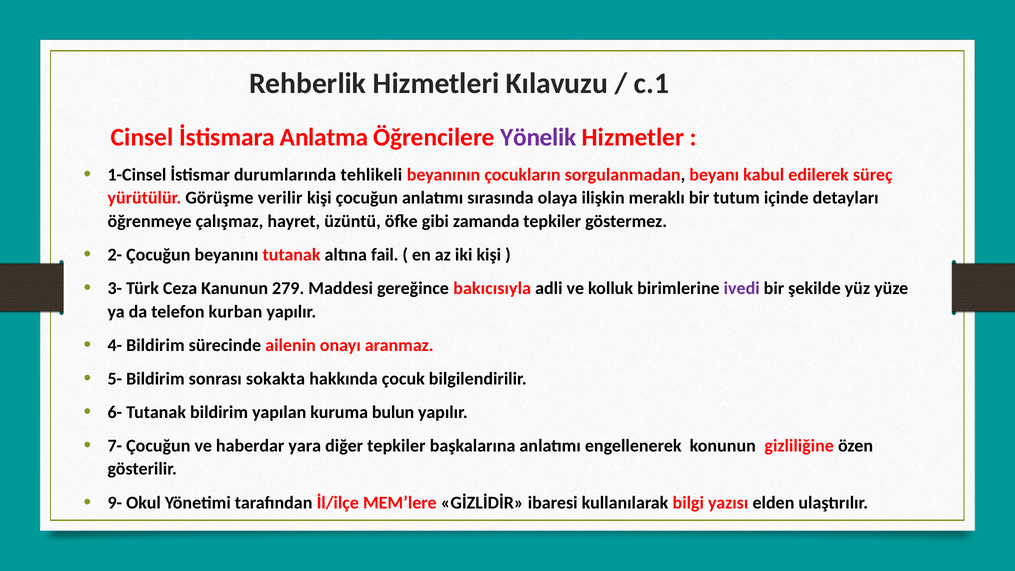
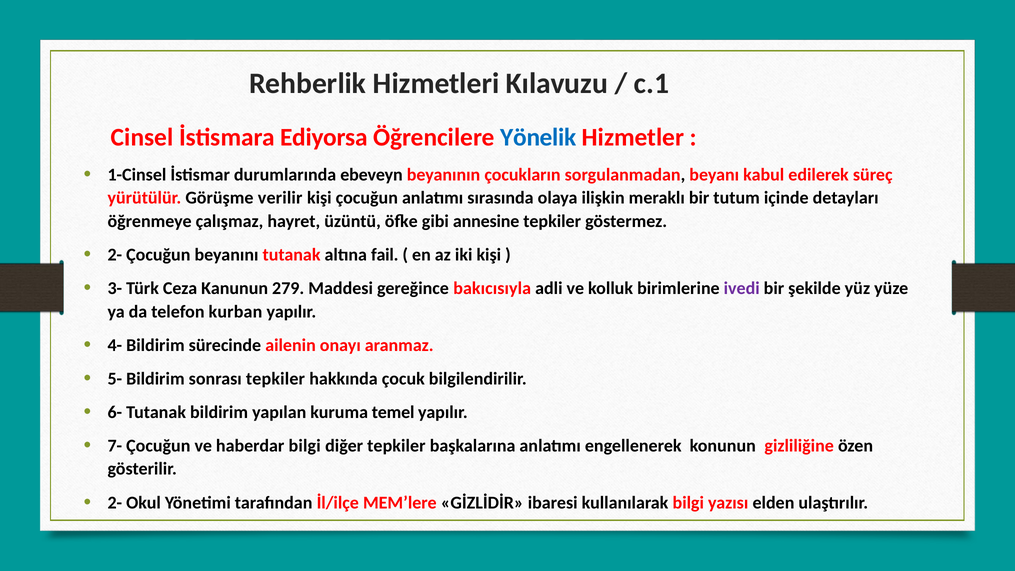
Anlatma: Anlatma -> Ediyorsa
Yönelik colour: purple -> blue
tehlikeli: tehlikeli -> ebeveyn
zamanda: zamanda -> annesine
sonrası sokakta: sokakta -> tepkiler
bulun: bulun -> temel
haberdar yara: yara -> bilgi
9- at (115, 503): 9- -> 2-
